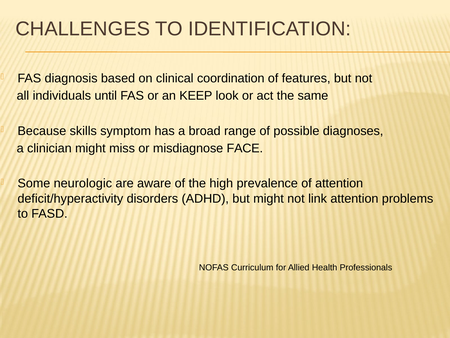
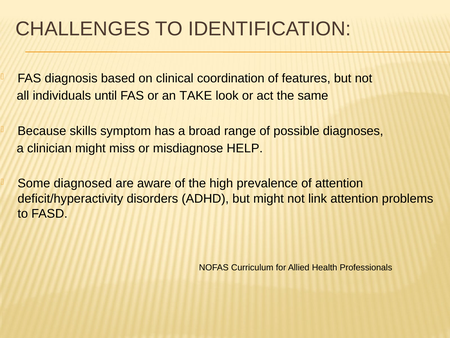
KEEP: KEEP -> TAKE
FACE: FACE -> HELP
neurologic: neurologic -> diagnosed
